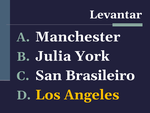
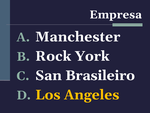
Levantar: Levantar -> Empresa
Julia: Julia -> Rock
